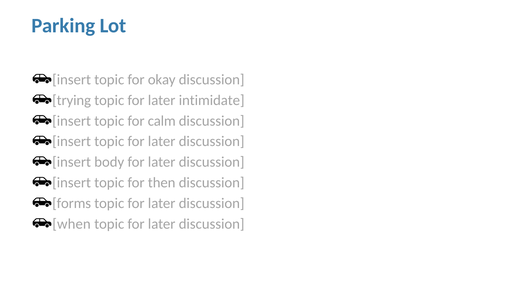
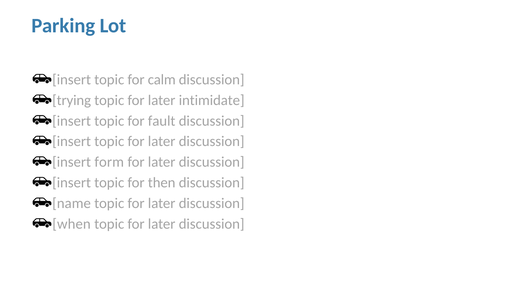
okay: okay -> calm
calm: calm -> fault
body: body -> form
forms: forms -> name
